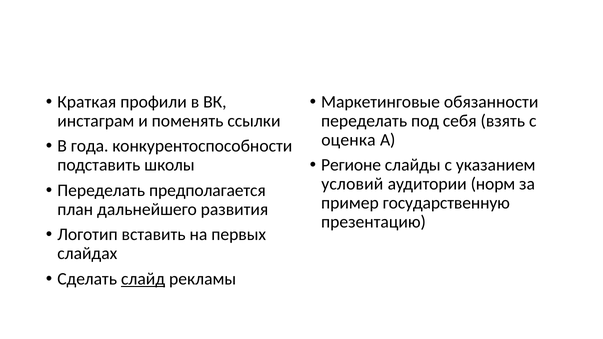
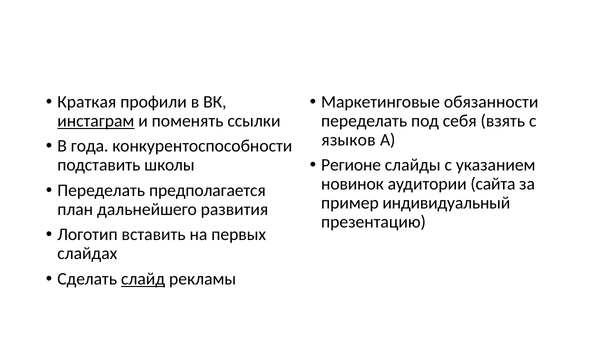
инстаграм underline: none -> present
оценка: оценка -> языков
условий: условий -> новинок
норм: норм -> сайта
государственную: государственную -> индивидуальный
